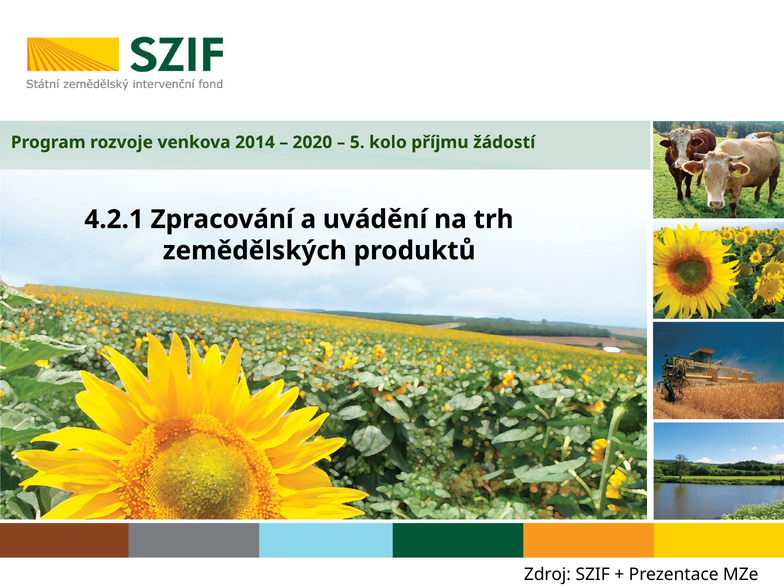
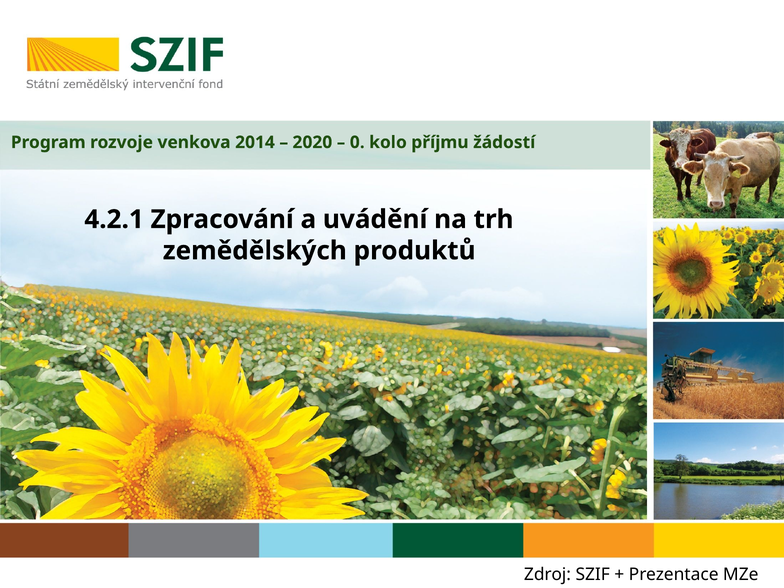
5: 5 -> 0
